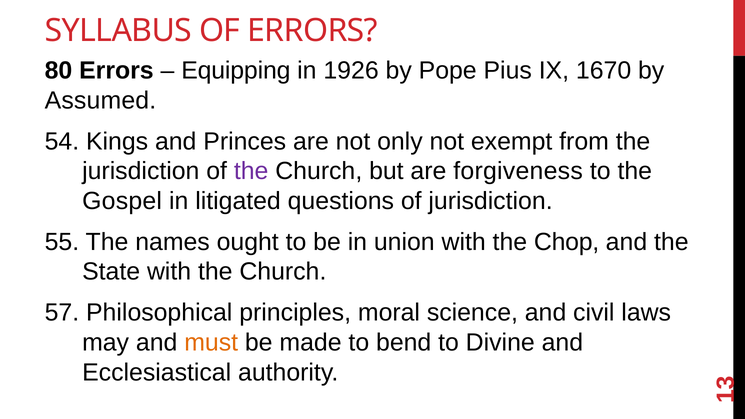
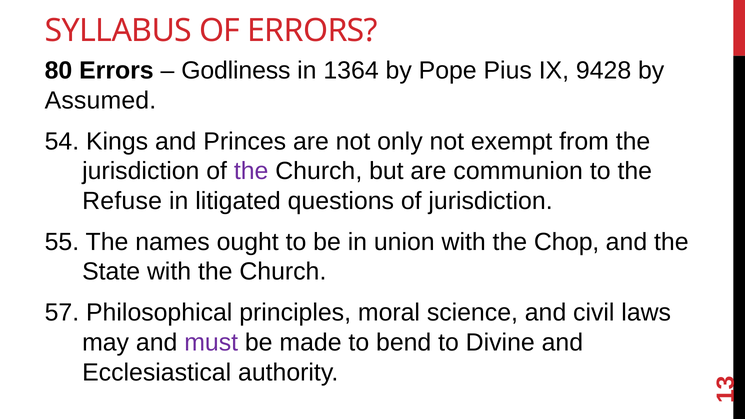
Equipping: Equipping -> Godliness
1926: 1926 -> 1364
1670: 1670 -> 9428
forgiveness: forgiveness -> communion
Gospel: Gospel -> Refuse
must colour: orange -> purple
